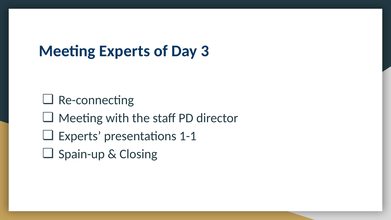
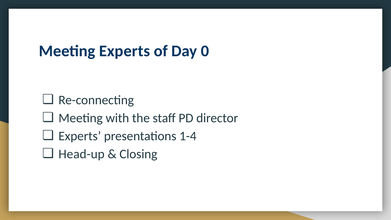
3: 3 -> 0
1-1: 1-1 -> 1-4
Spain-up: Spain-up -> Head-up
